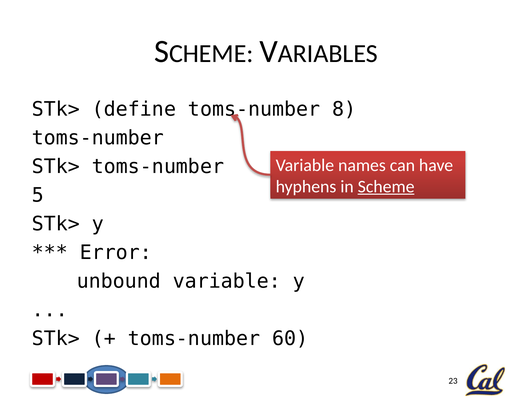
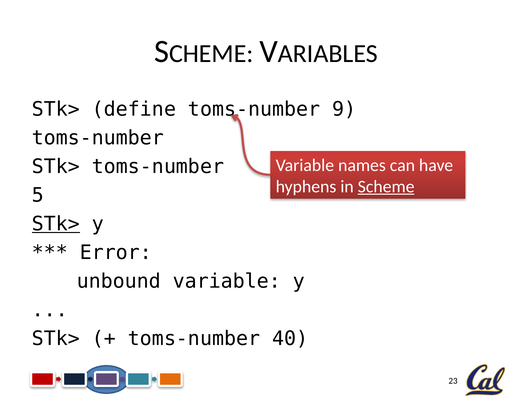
8: 8 -> 9
STk> at (56, 224) underline: none -> present
60: 60 -> 40
